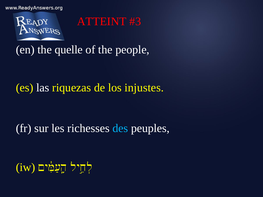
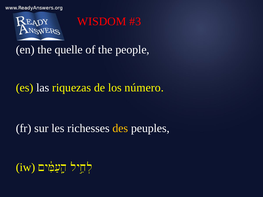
ATTEINT: ATTEINT -> WISDOM
injustes: injustes -> número
des colour: light blue -> yellow
